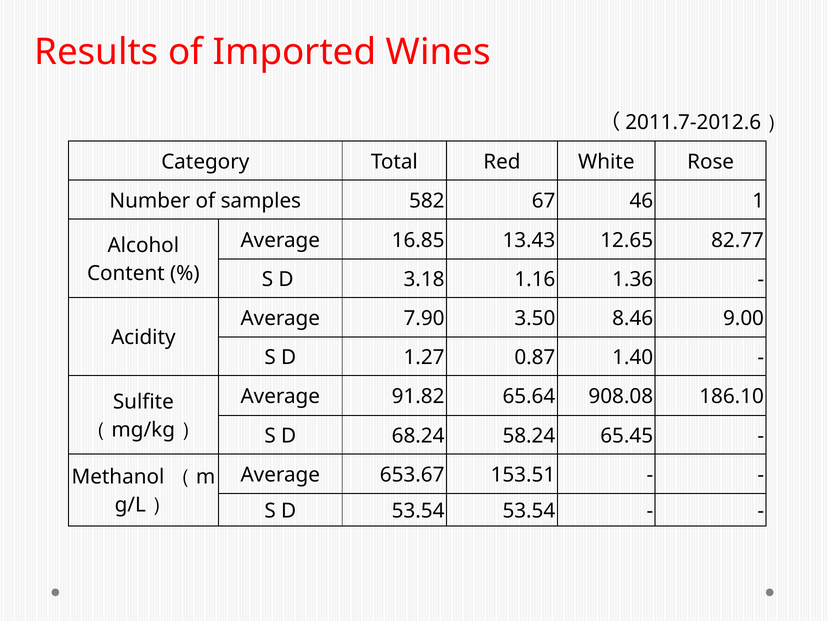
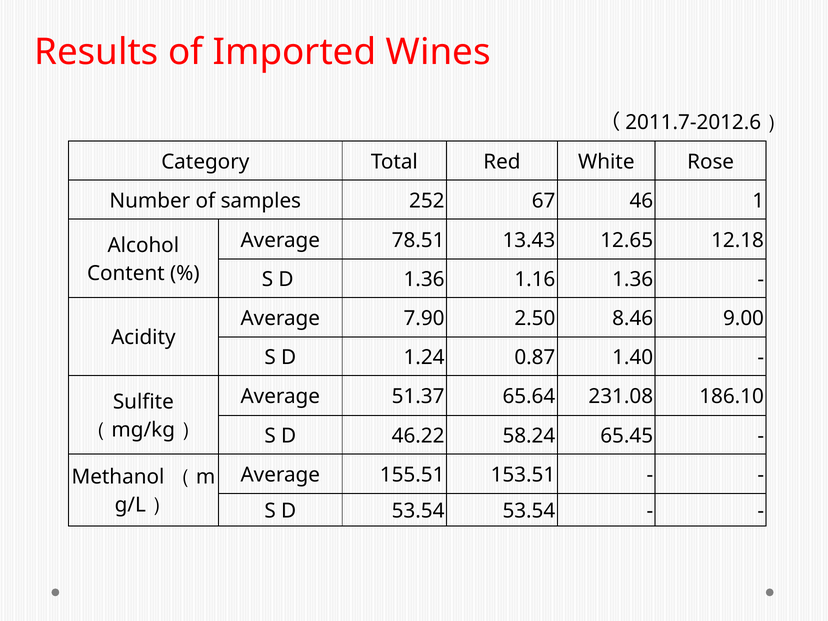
582: 582 -> 252
16.85: 16.85 -> 78.51
82.77: 82.77 -> 12.18
D 3.18: 3.18 -> 1.36
3.50: 3.50 -> 2.50
1.27: 1.27 -> 1.24
91.82: 91.82 -> 51.37
908.08: 908.08 -> 231.08
68.24: 68.24 -> 46.22
653.67: 653.67 -> 155.51
